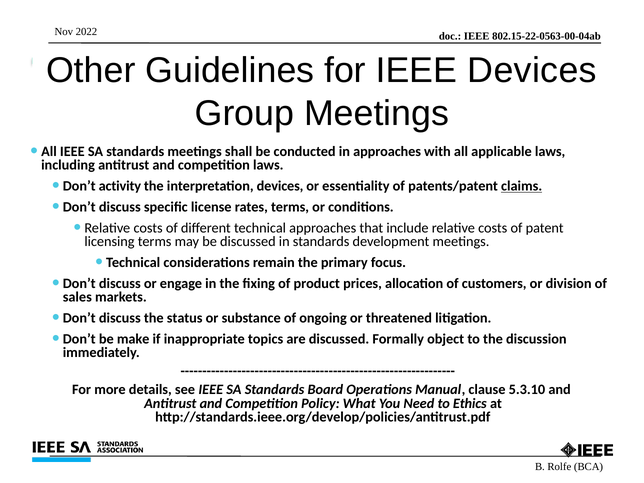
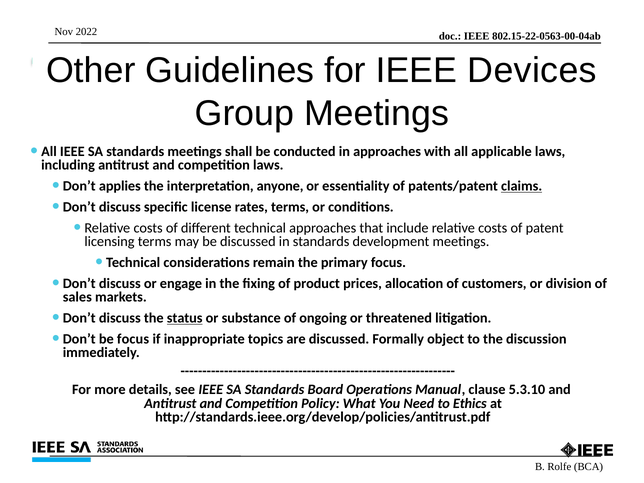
activity: activity -> applies
interpretation devices: devices -> anyone
status underline: none -> present
be make: make -> focus
